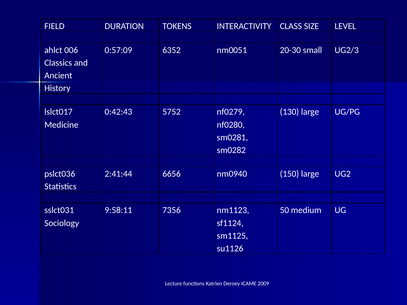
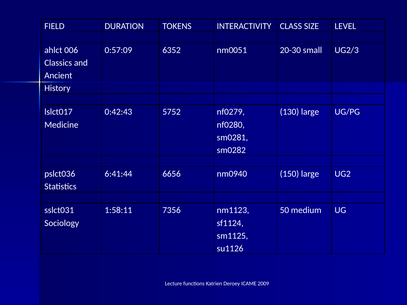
2:41:44: 2:41:44 -> 6:41:44
9:58:11: 9:58:11 -> 1:58:11
